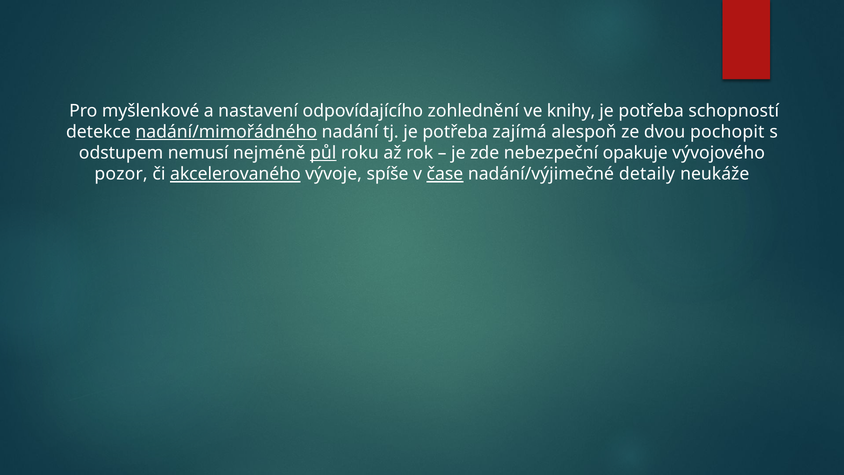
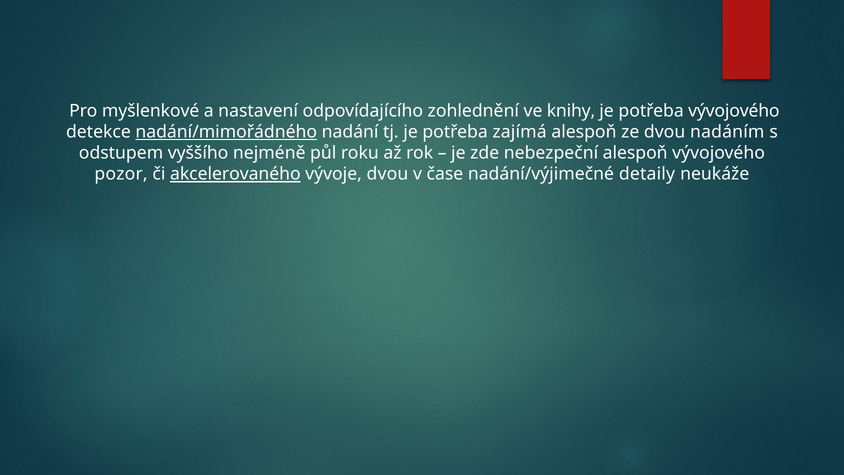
potřeba schopností: schopností -> vývojového
pochopit: pochopit -> nadáním
nemusí: nemusí -> vyššího
půl underline: present -> none
nebezpeční opakuje: opakuje -> alespoň
vývoje spíše: spíše -> dvou
čase underline: present -> none
